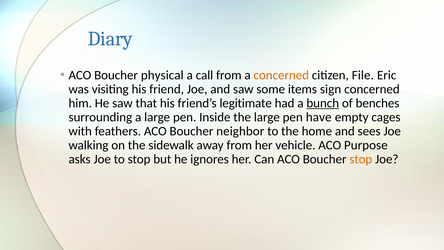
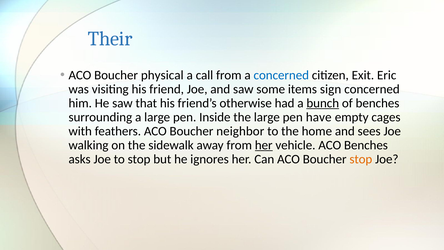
Diary: Diary -> Their
concerned at (281, 75) colour: orange -> blue
File: File -> Exit
legitimate: legitimate -> otherwise
her at (264, 145) underline: none -> present
ACO Purpose: Purpose -> Benches
